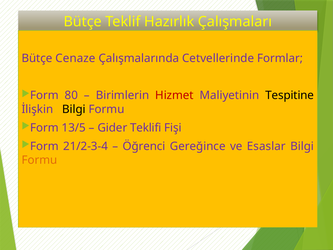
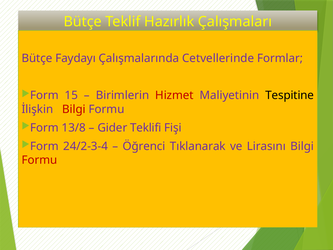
Cenaze: Cenaze -> Faydayı
80: 80 -> 15
Bilgi at (74, 109) colour: black -> red
13/5: 13/5 -> 13/8
21/2-3-4: 21/2-3-4 -> 24/2-3-4
Gereğince: Gereğince -> Tıklanarak
Esaslar: Esaslar -> Lirasını
Formu at (39, 160) colour: orange -> red
